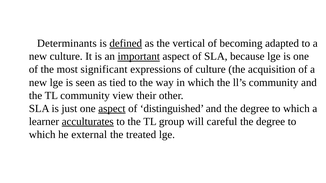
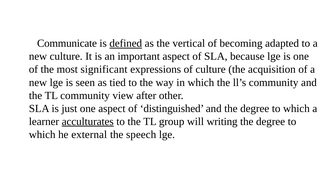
Determinants: Determinants -> Communicate
important underline: present -> none
their: their -> after
aspect at (112, 109) underline: present -> none
careful: careful -> writing
treated: treated -> speech
